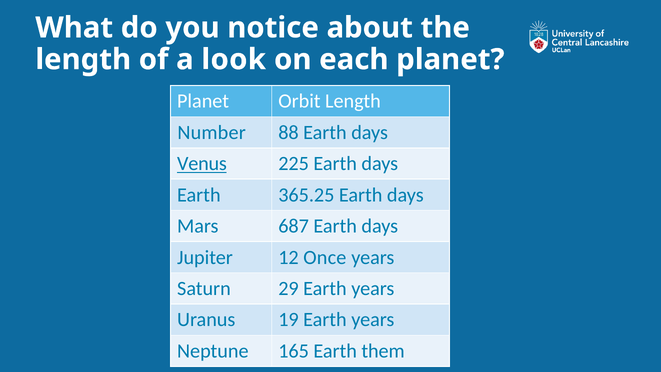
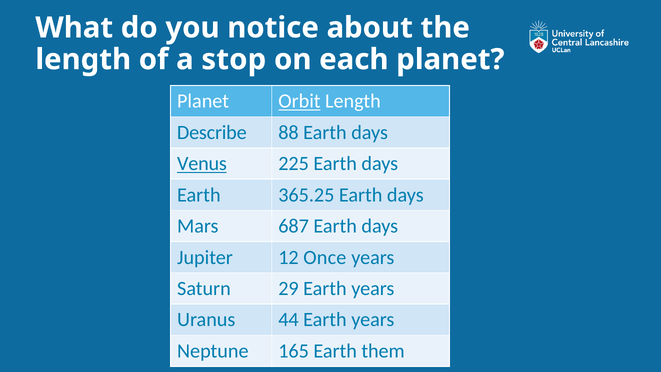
look: look -> stop
Orbit underline: none -> present
Number: Number -> Describe
19: 19 -> 44
